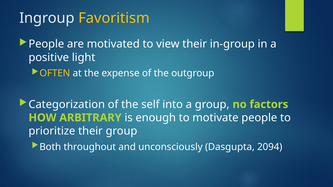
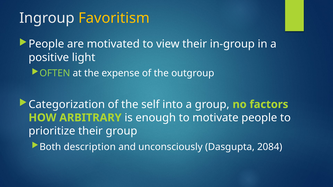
OFTEN colour: yellow -> light green
throughout: throughout -> description
2094: 2094 -> 2084
